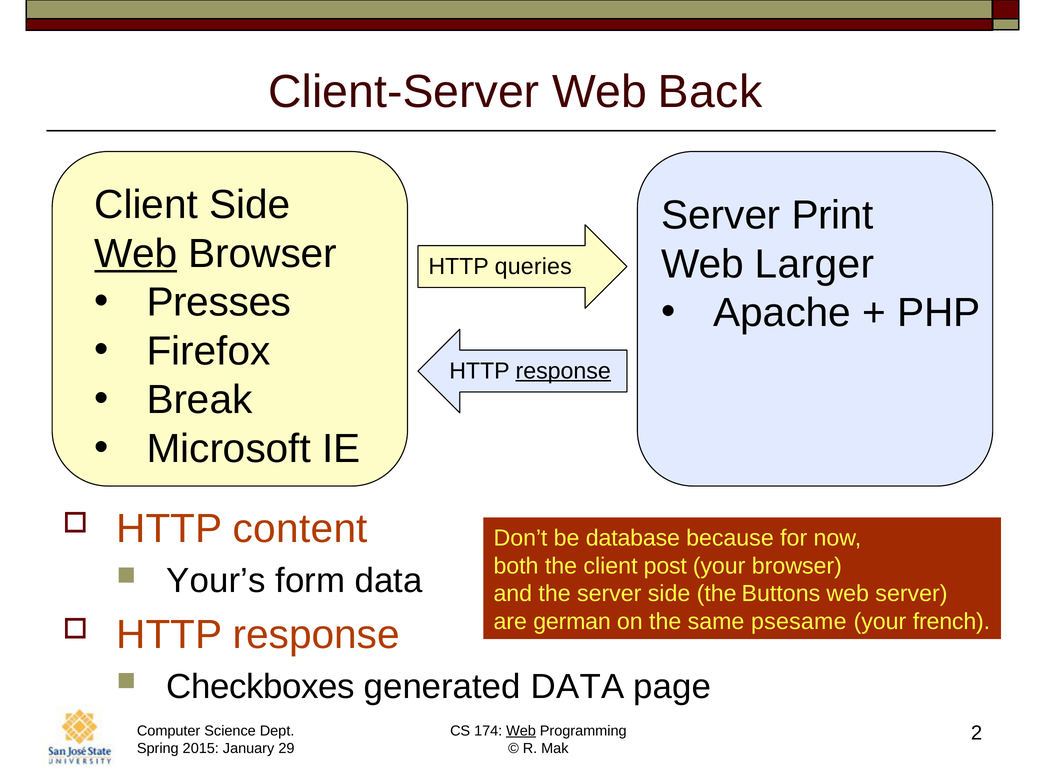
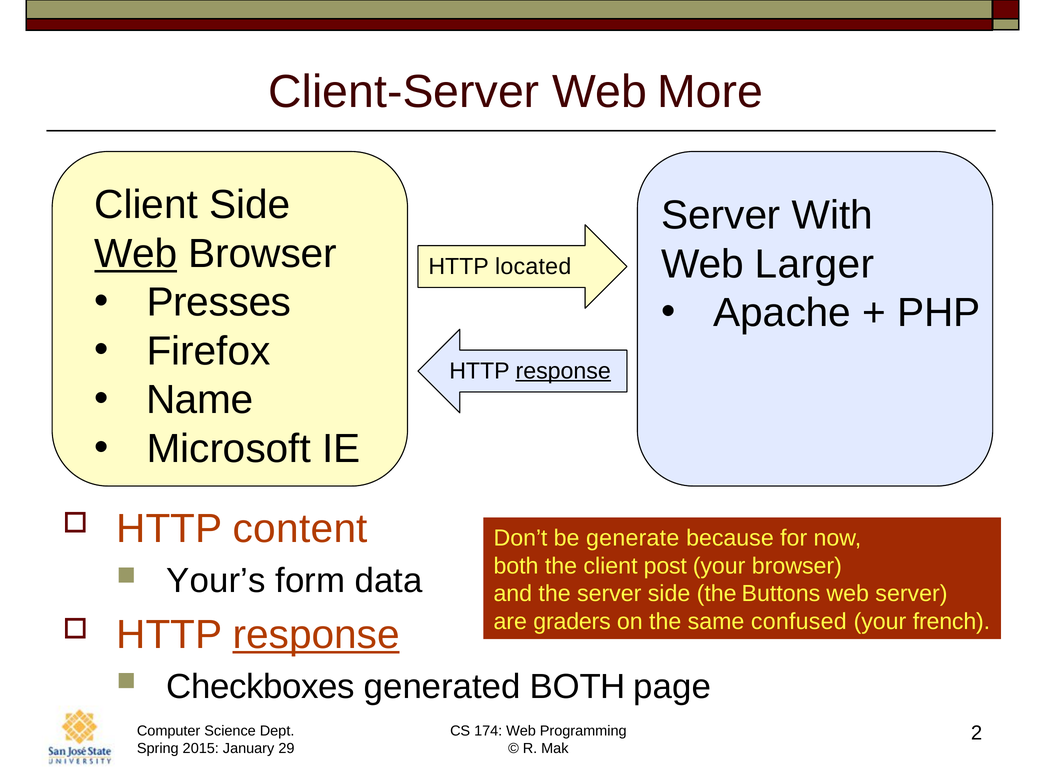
Back: Back -> More
Print: Print -> With
queries: queries -> located
Break: Break -> Name
database: database -> generate
german: german -> graders
psesame: psesame -> confused
response at (316, 635) underline: none -> present
generated DATA: DATA -> BOTH
Web at (521, 731) underline: present -> none
